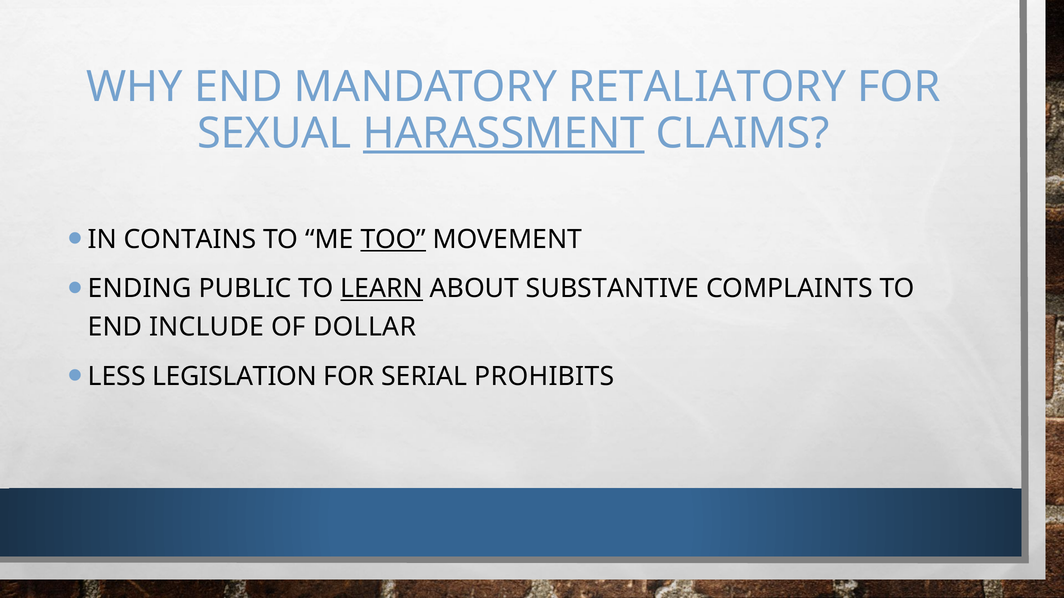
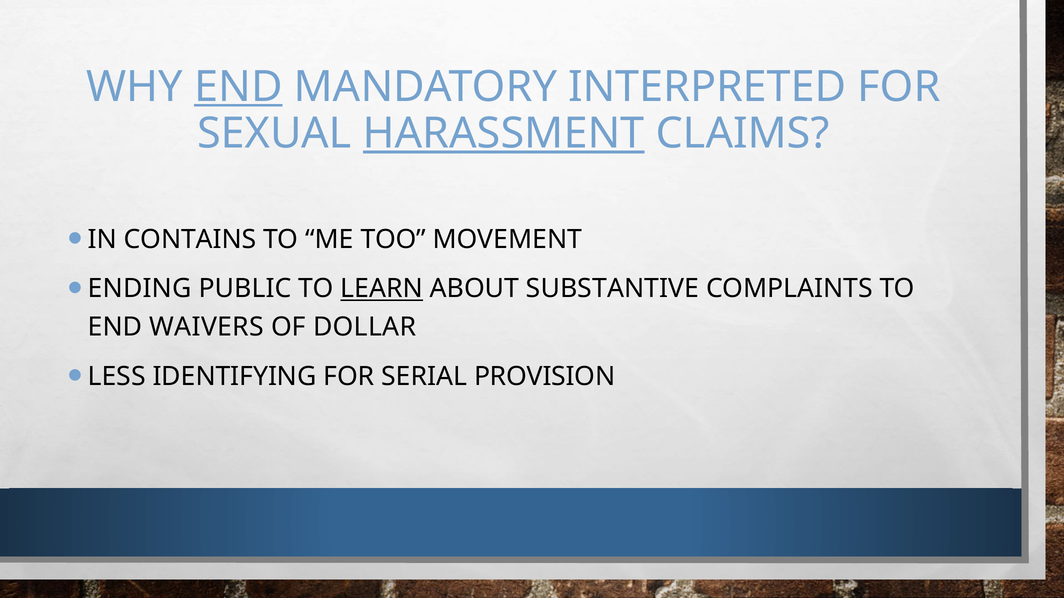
END at (238, 87) underline: none -> present
RETALIATORY: RETALIATORY -> INTERPRETED
TOO underline: present -> none
INCLUDE: INCLUDE -> WAIVERS
LEGISLATION: LEGISLATION -> IDENTIFYING
PROHIBITS: PROHIBITS -> PROVISION
